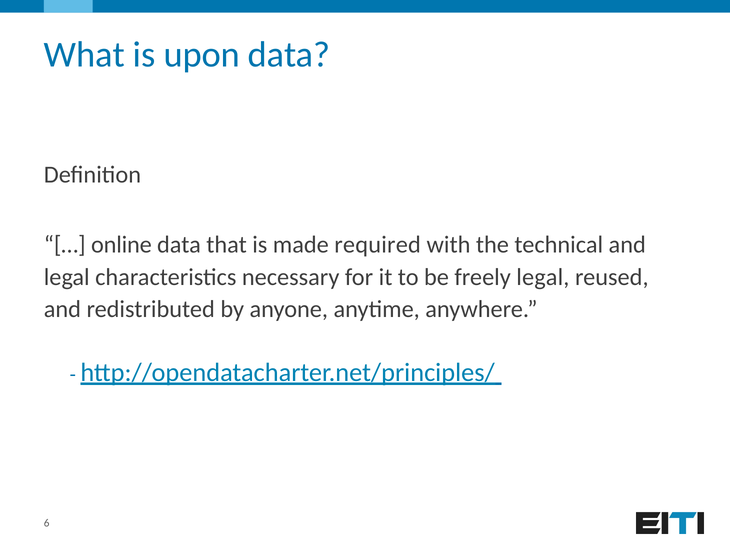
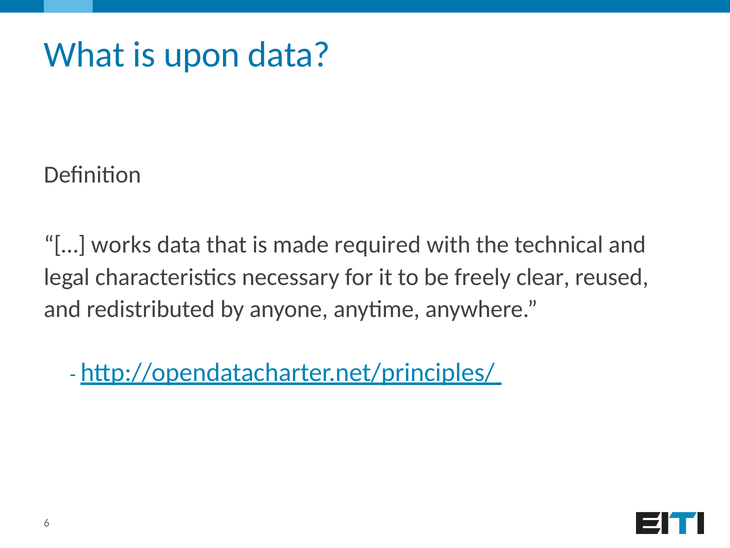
online: online -> works
freely legal: legal -> clear
